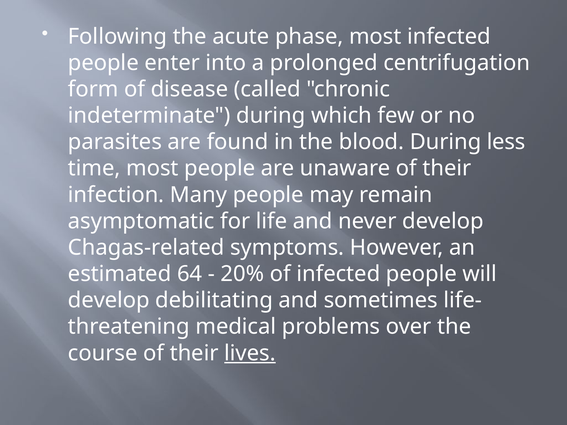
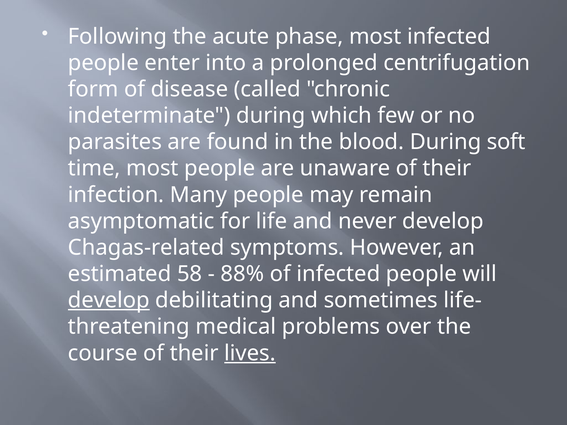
less: less -> soft
64: 64 -> 58
20%: 20% -> 88%
develop at (109, 301) underline: none -> present
